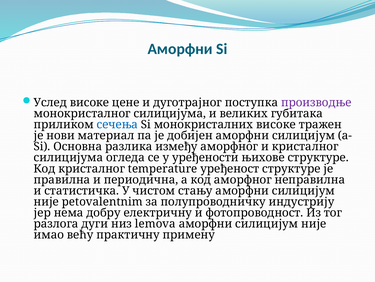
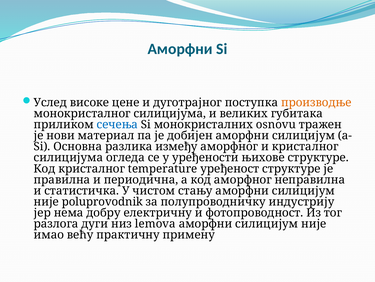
производње colour: purple -> orange
монокристалних високе: високе -> osnovu
petovalentnim: petovalentnim -> poluprovodnik
